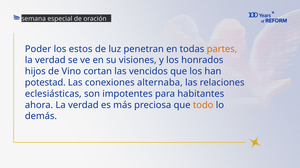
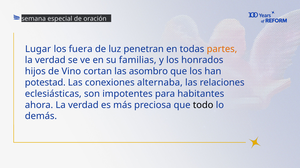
Poder: Poder -> Lugar
estos: estos -> fuera
visiones: visiones -> familias
vencidos: vencidos -> asombro
todo colour: orange -> black
